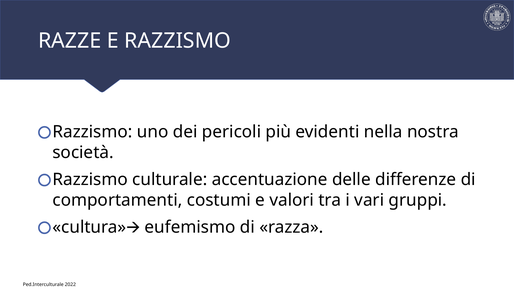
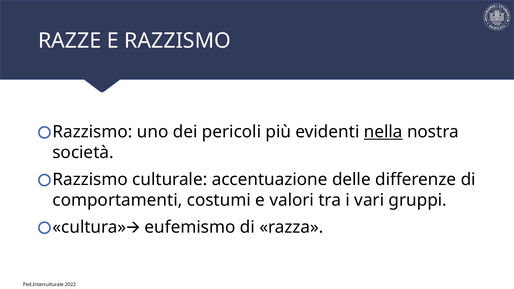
nella underline: none -> present
